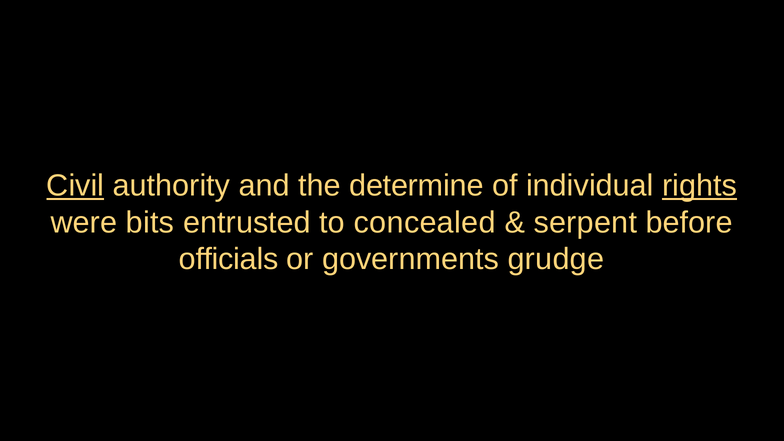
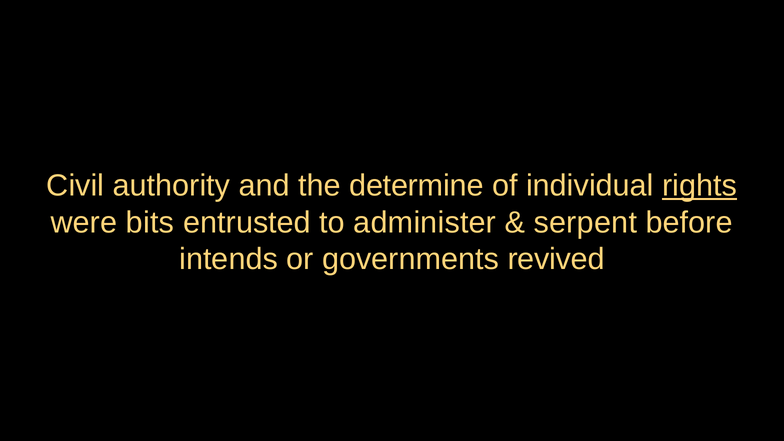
Civil underline: present -> none
concealed: concealed -> administer
officials: officials -> intends
grudge: grudge -> revived
